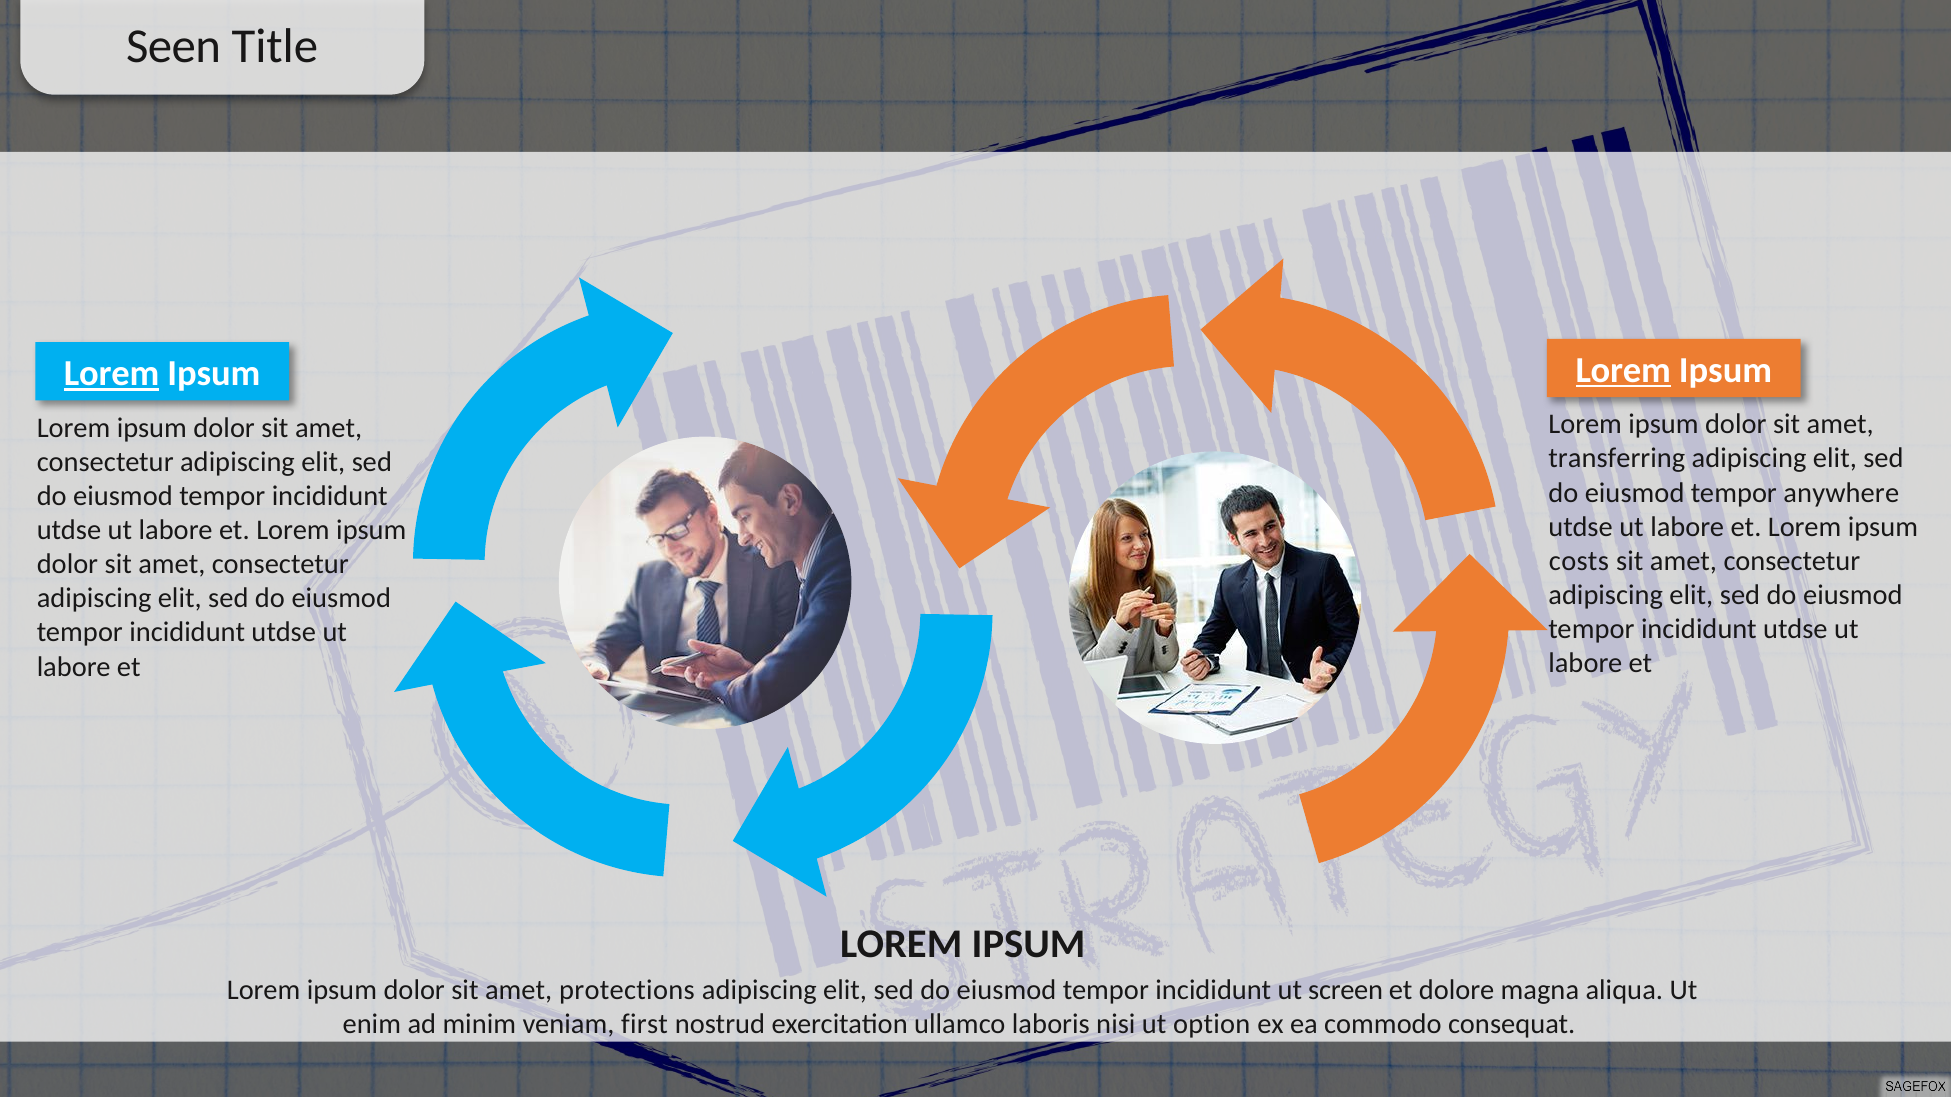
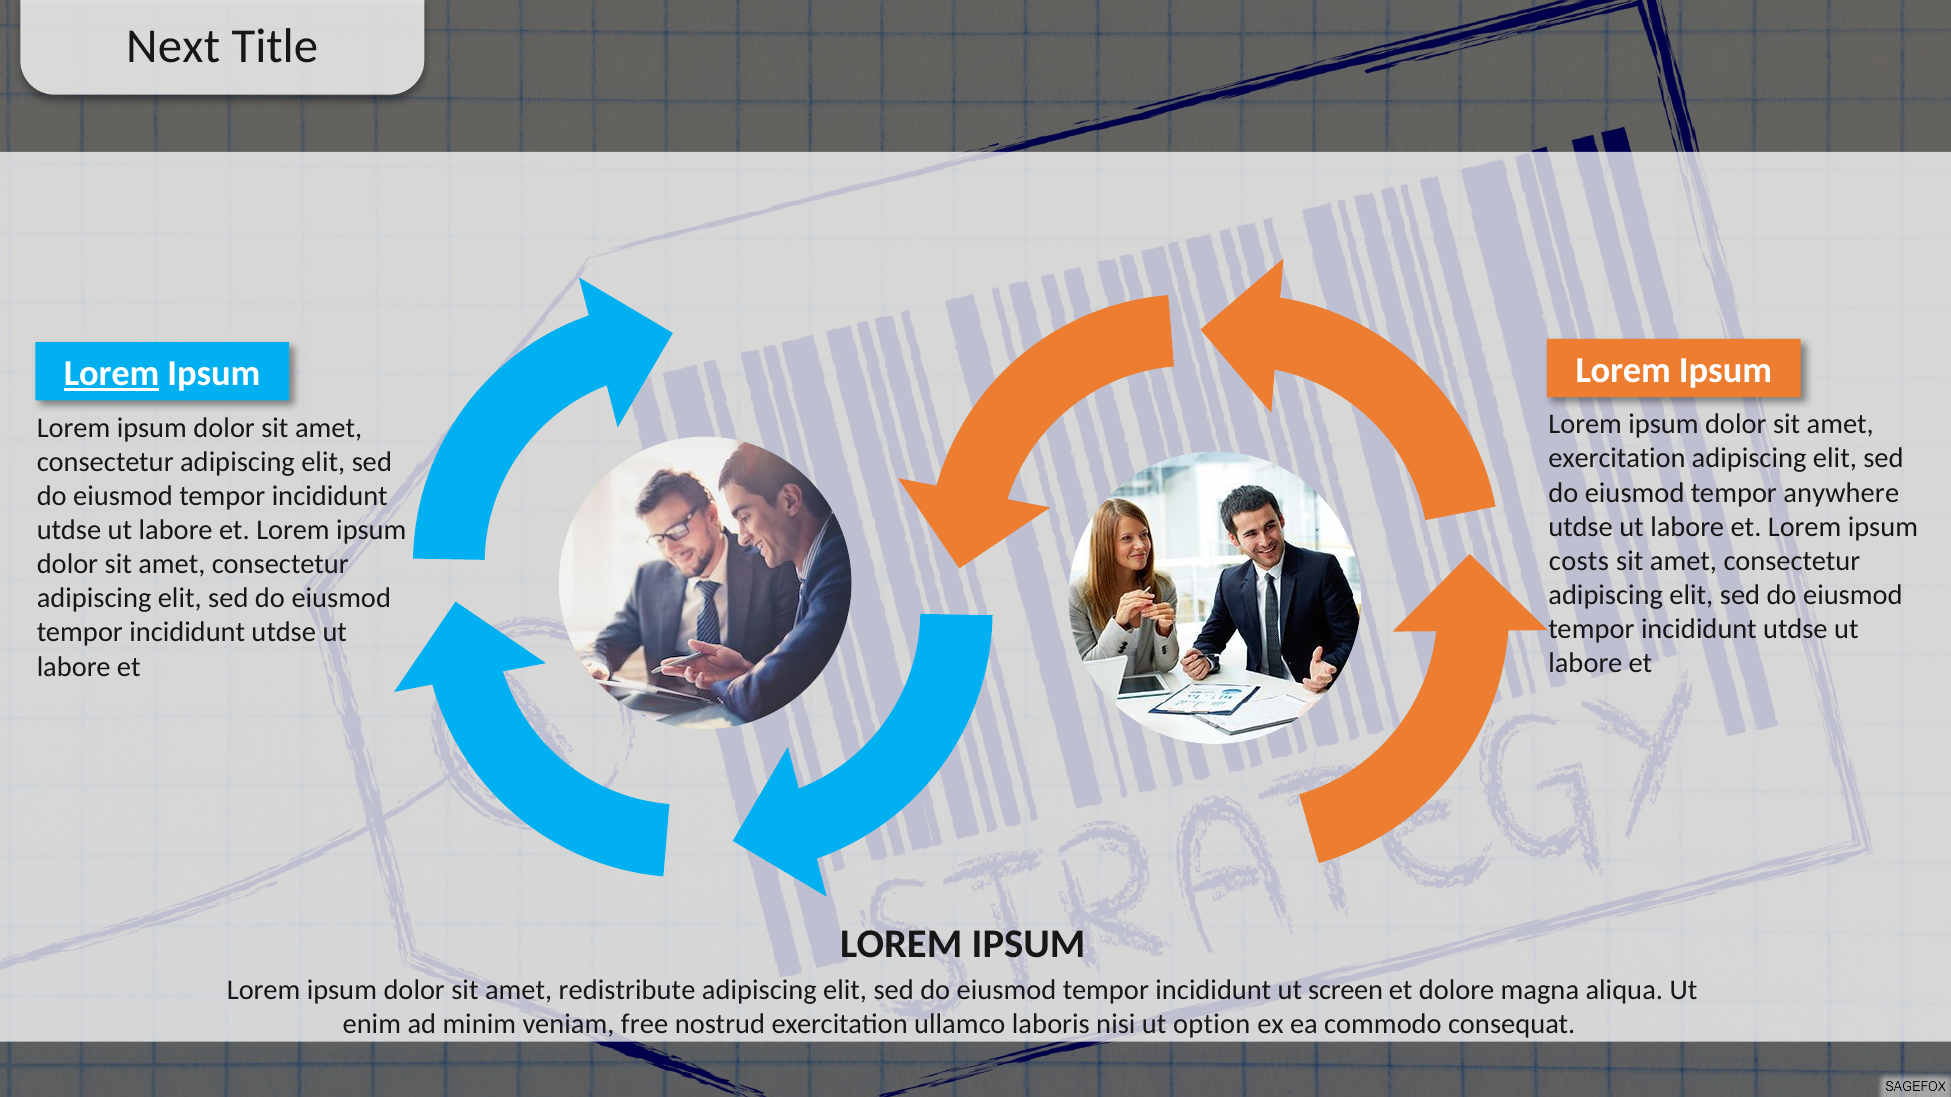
Seen: Seen -> Next
Lorem at (1623, 371) underline: present -> none
transferring at (1617, 459): transferring -> exercitation
protections: protections -> redistribute
first: first -> free
